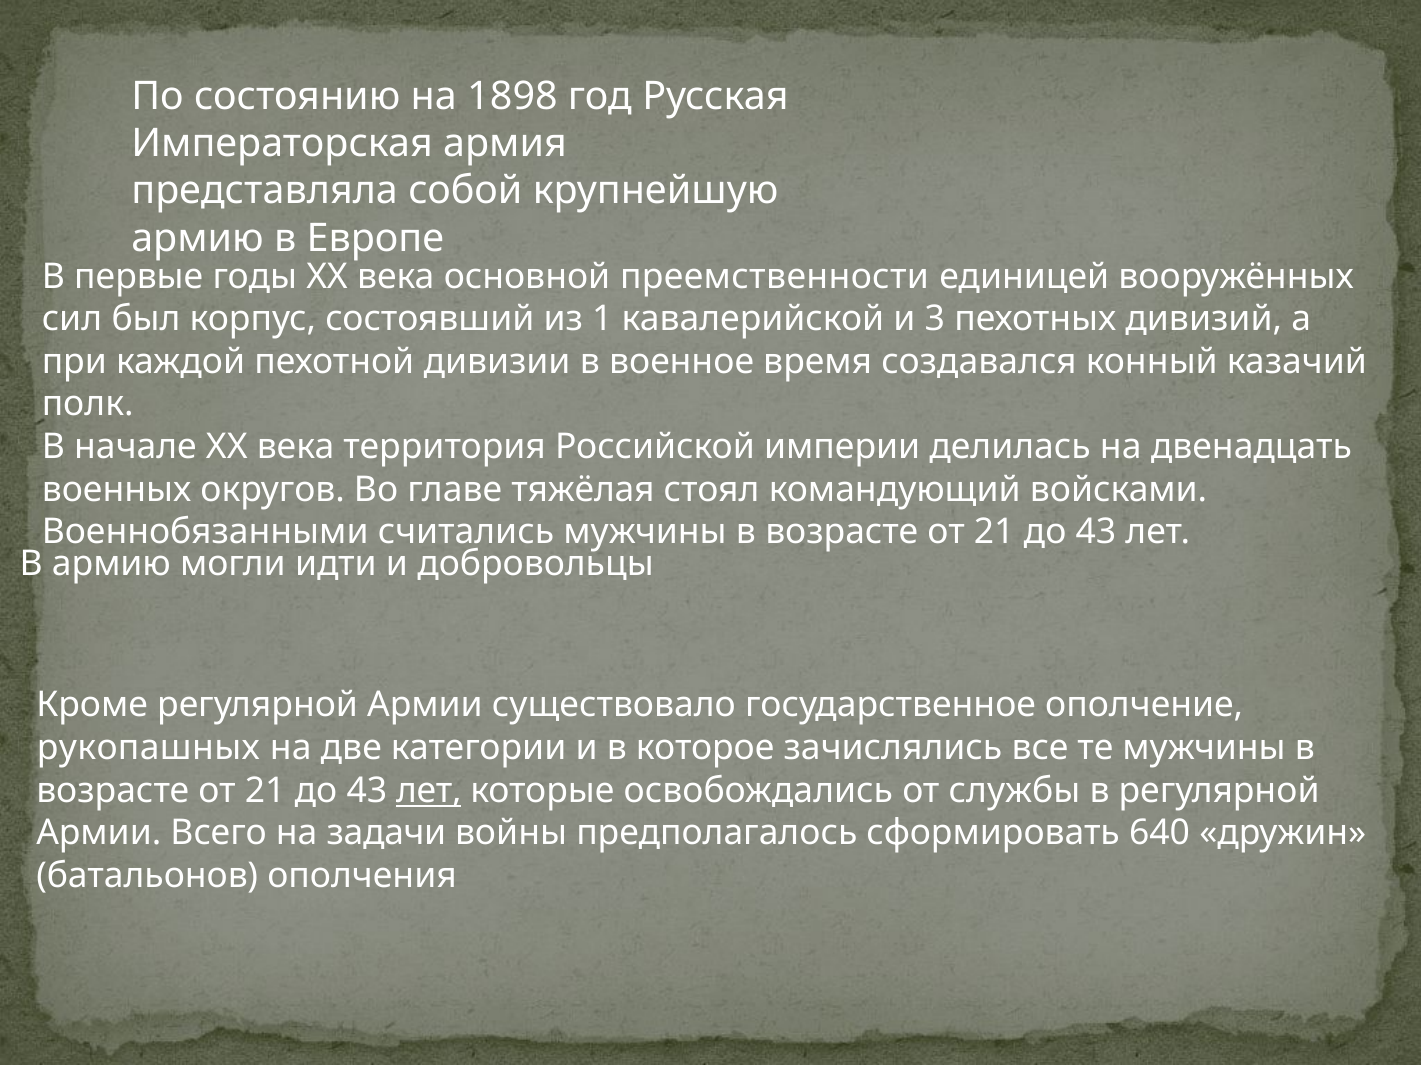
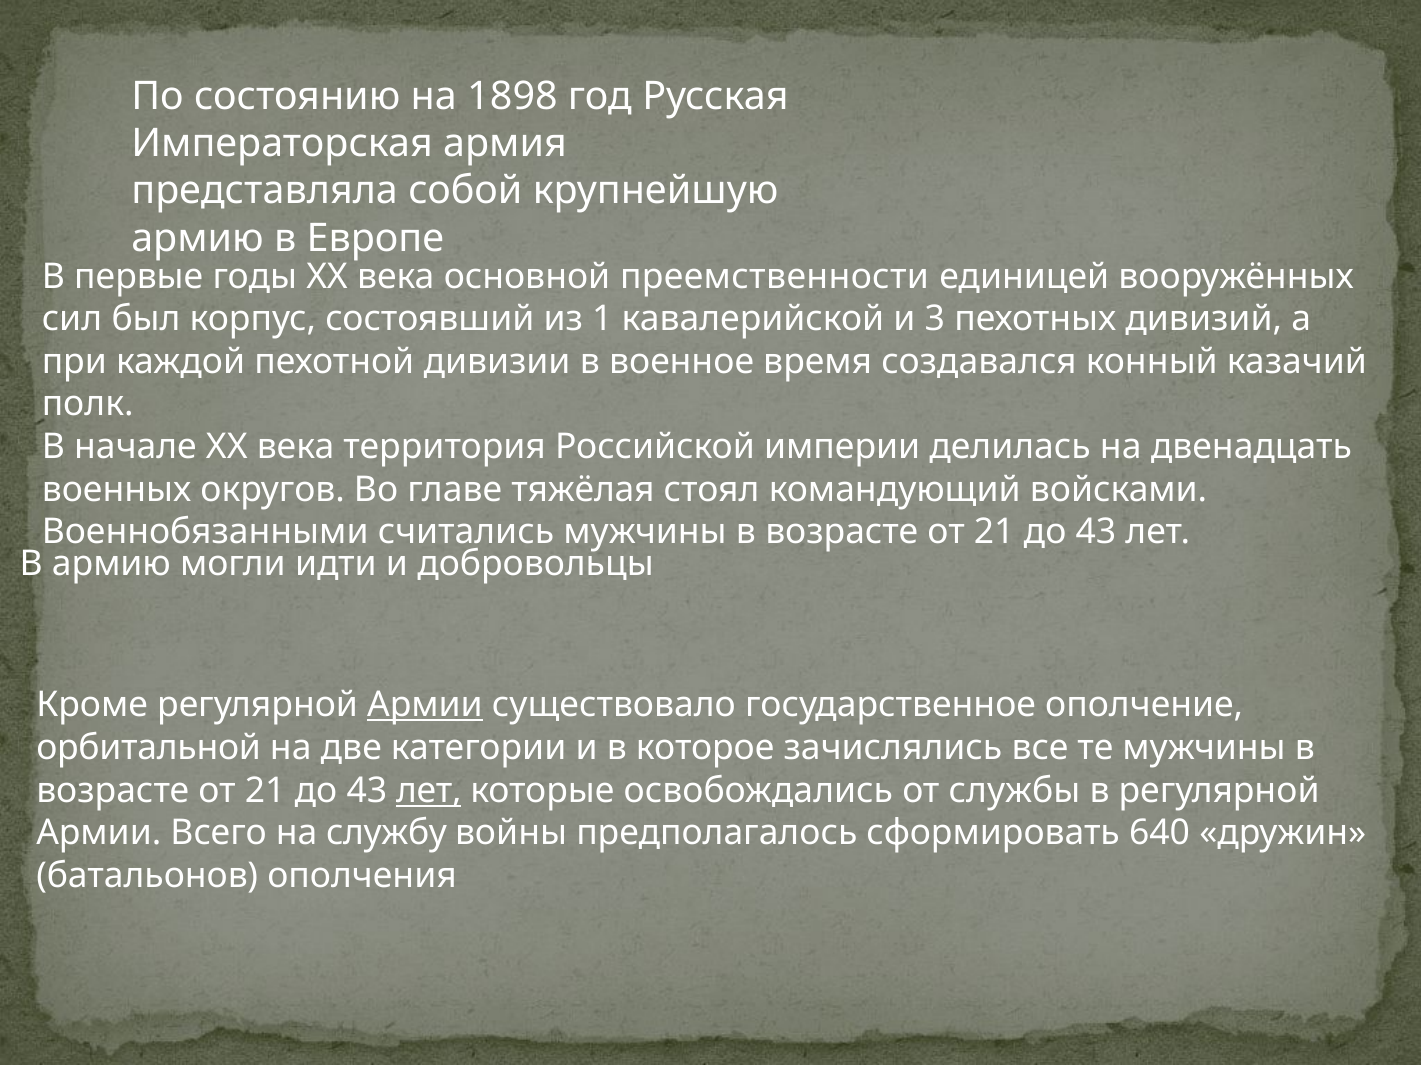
Армии at (425, 706) underline: none -> present
рукопашных: рукопашных -> орбитальной
задачи: задачи -> службу
